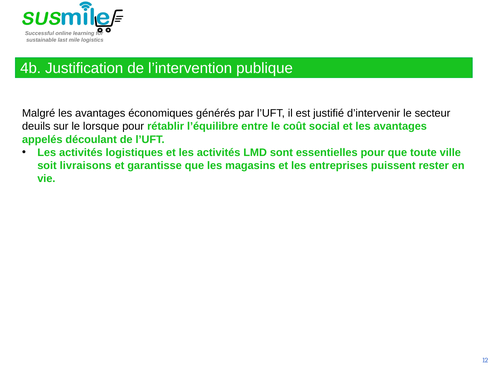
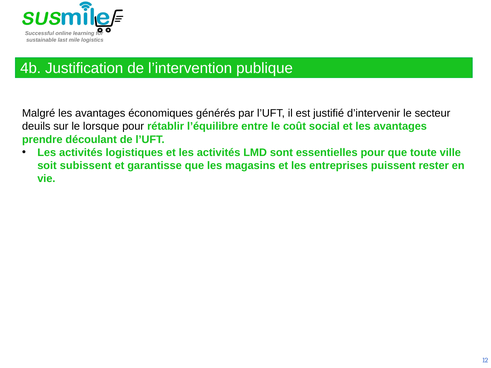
appelés: appelés -> prendre
livraisons: livraisons -> subissent
